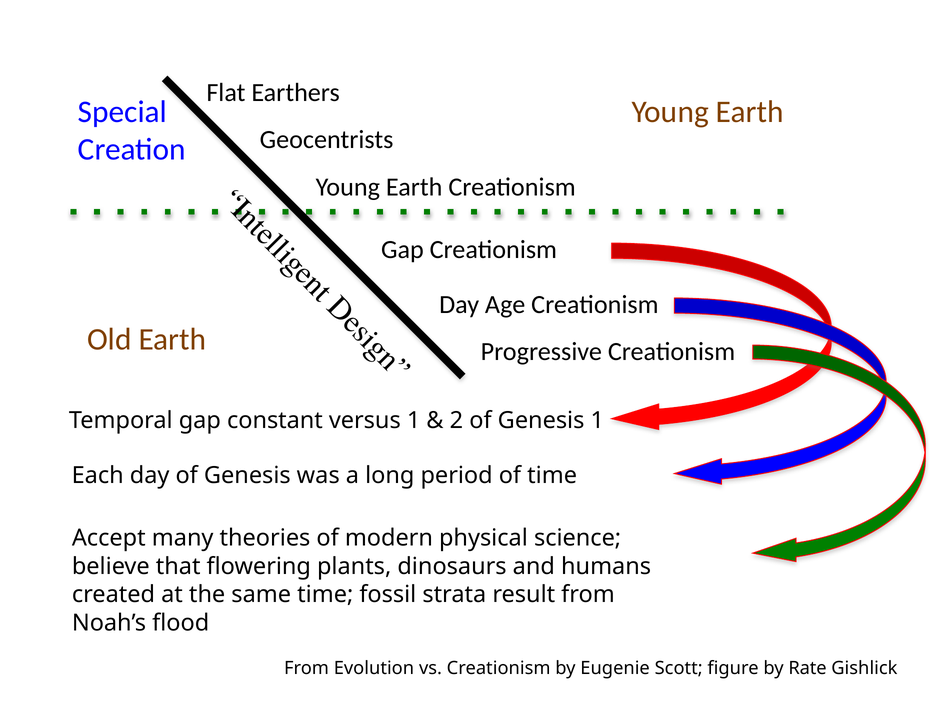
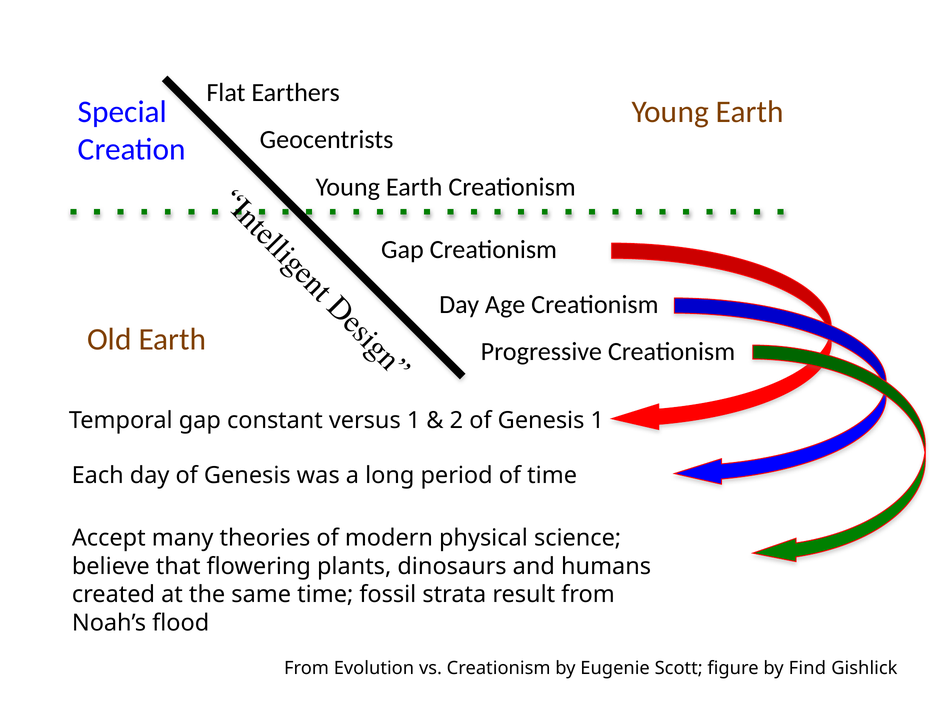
Rate: Rate -> Find
